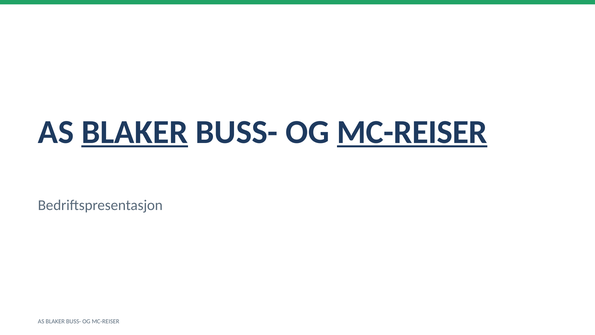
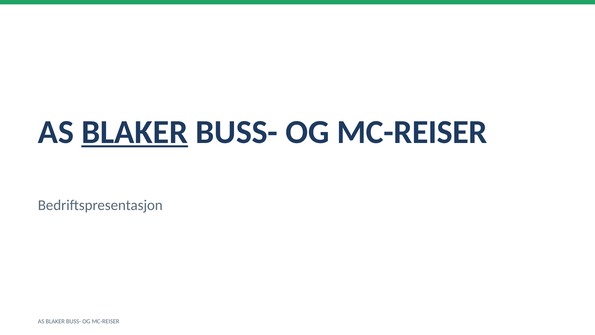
MC-REISER at (412, 132) underline: present -> none
